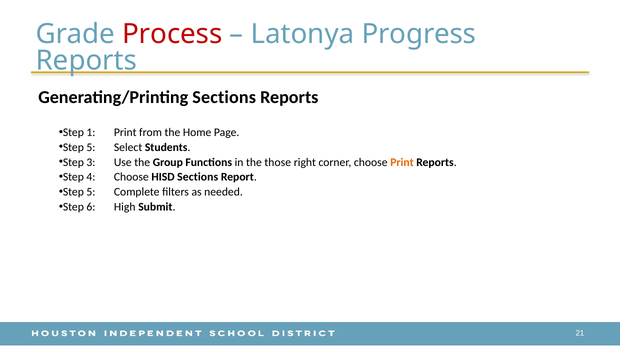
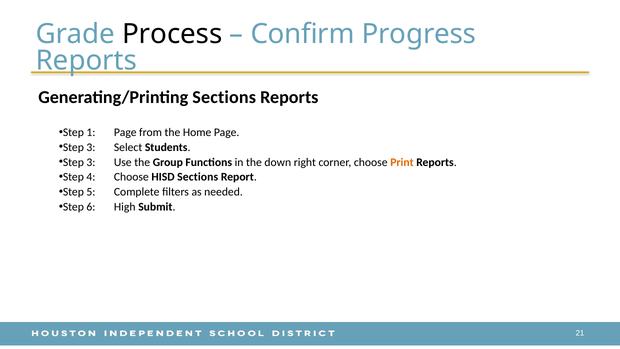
Process colour: red -> black
Latonya: Latonya -> Confirm
1 Print: Print -> Page
5 at (91, 147): 5 -> 3
those: those -> down
